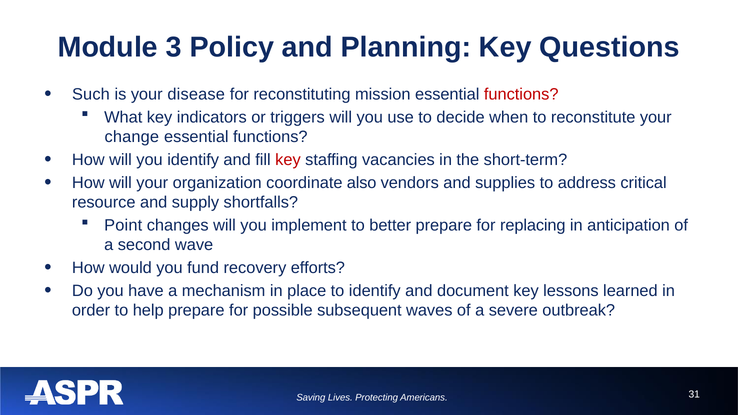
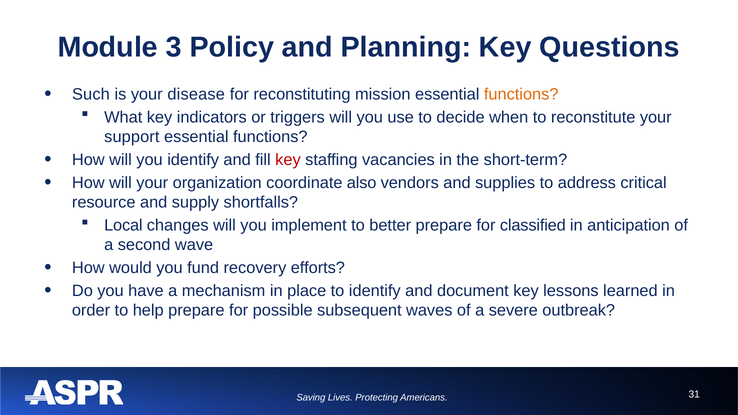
functions at (521, 94) colour: red -> orange
change: change -> support
Point: Point -> Local
replacing: replacing -> classified
